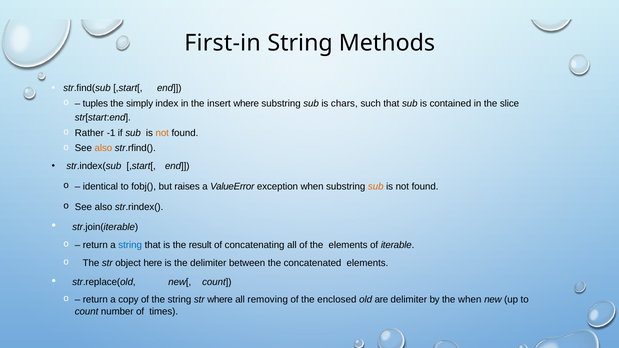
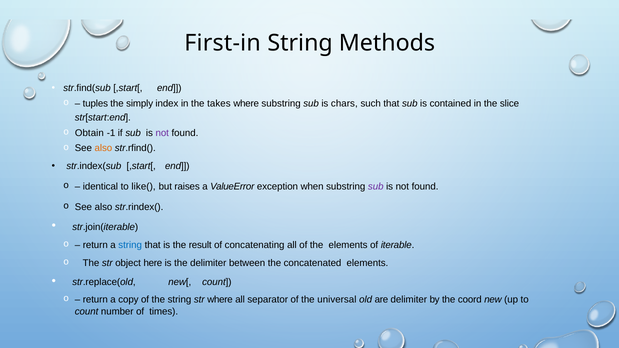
insert: insert -> takes
Rather: Rather -> Obtain
not at (162, 133) colour: orange -> purple
fobj(: fobj( -> like(
sub at (376, 187) colour: orange -> purple
removing: removing -> separator
enclosed: enclosed -> universal
the when: when -> coord
